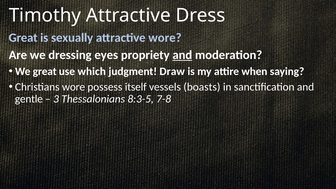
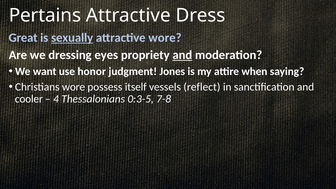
Timothy: Timothy -> Pertains
sexually underline: none -> present
We great: great -> want
which: which -> honor
Draw: Draw -> Jones
boasts: boasts -> reflect
gentle: gentle -> cooler
3: 3 -> 4
8:3-5: 8:3-5 -> 0:3-5
